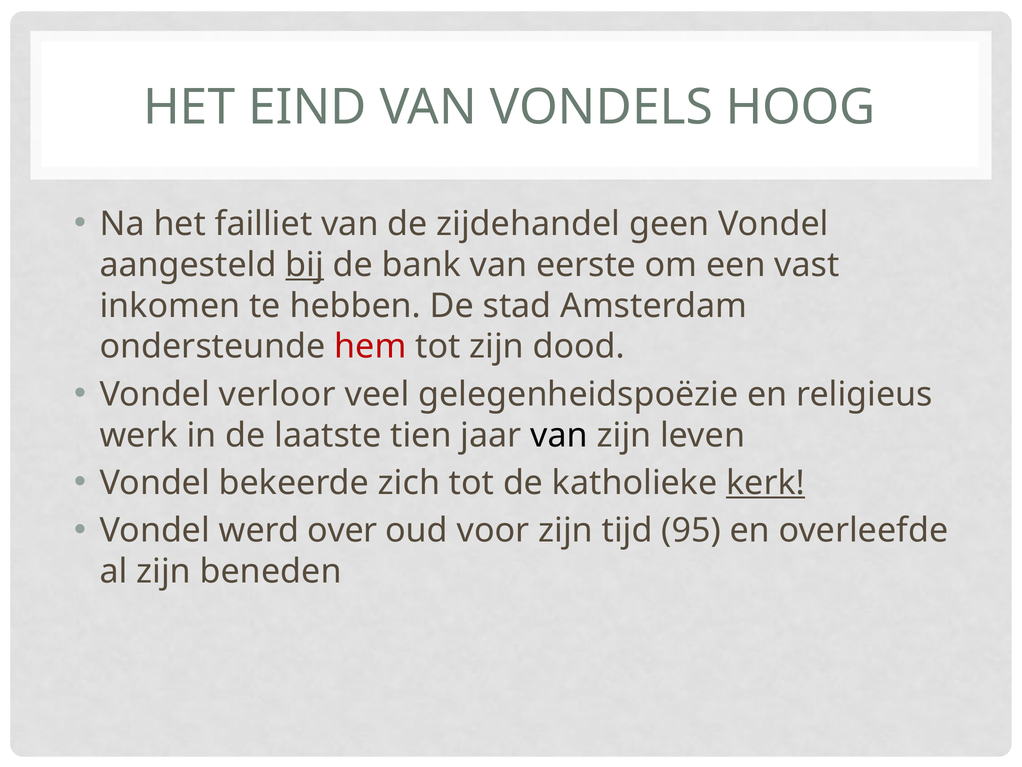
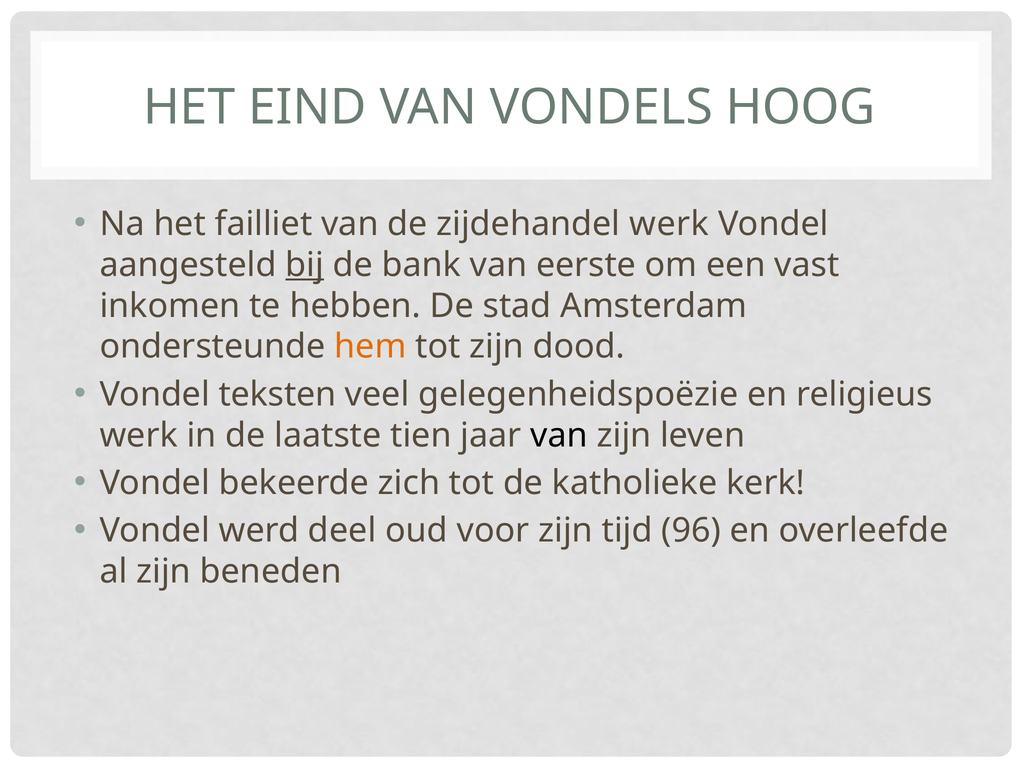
zijdehandel geen: geen -> werk
hem colour: red -> orange
verloor: verloor -> teksten
kerk underline: present -> none
over: over -> deel
95: 95 -> 96
